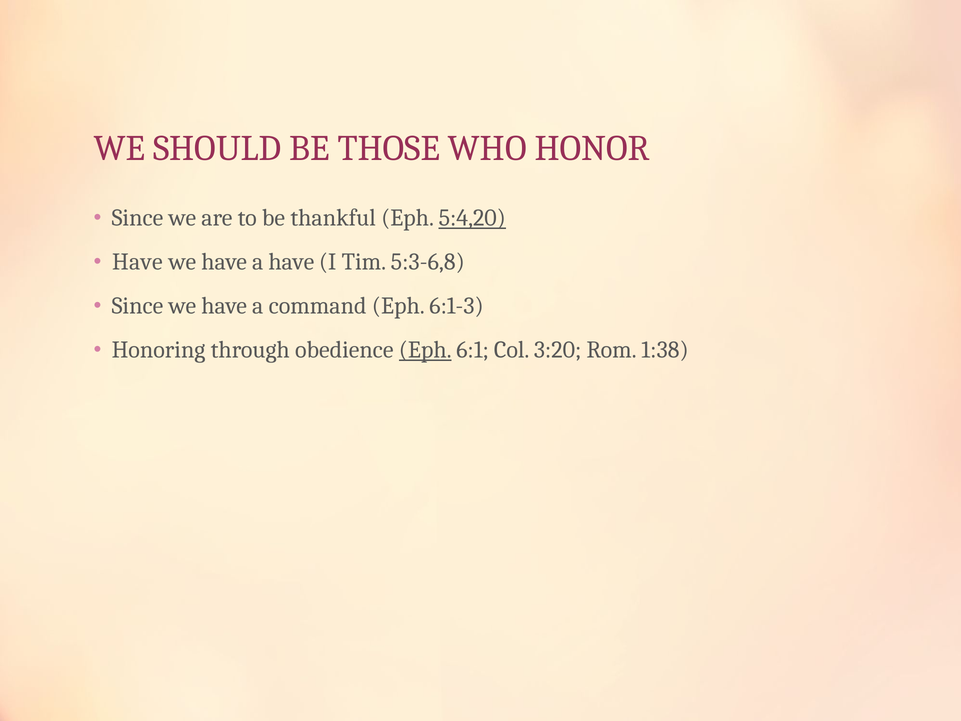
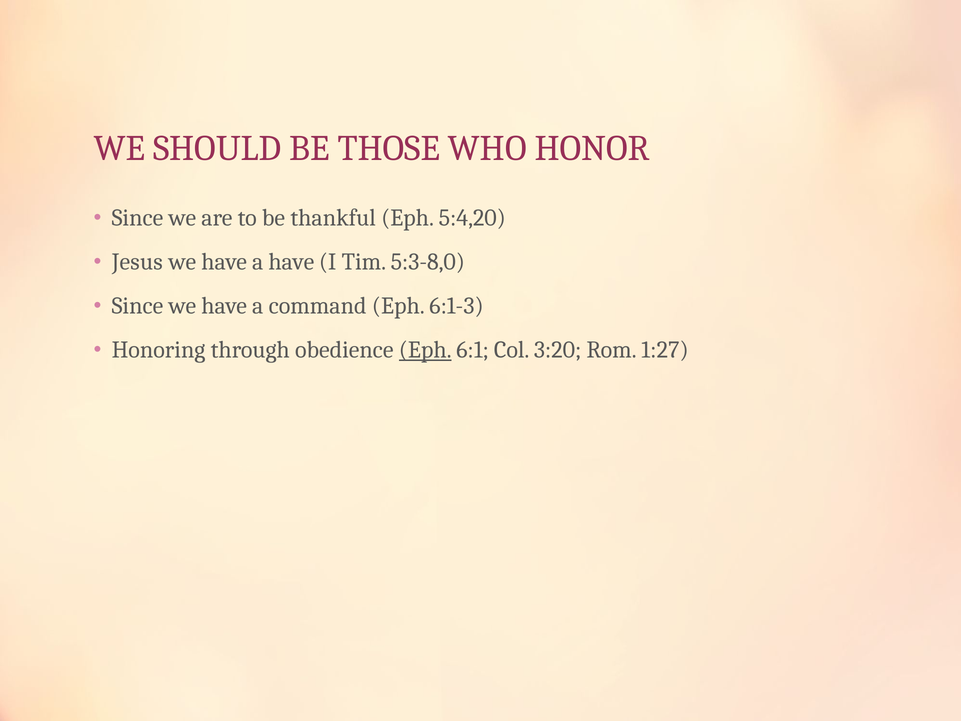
5:4,20 underline: present -> none
Have at (137, 262): Have -> Jesus
5:3-6,8: 5:3-6,8 -> 5:3-8,0
1:38: 1:38 -> 1:27
